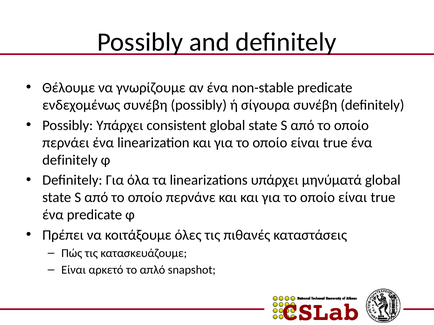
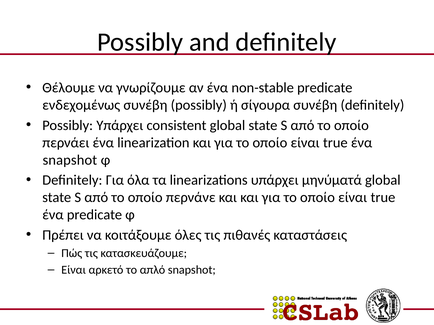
definitely at (70, 160): definitely -> snapshot
